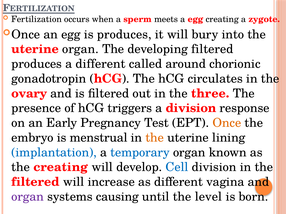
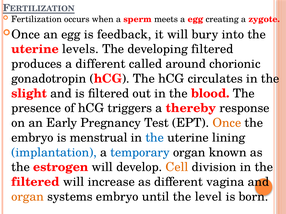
is produces: produces -> feedback
uterine organ: organ -> levels
ovary: ovary -> slight
three: three -> blood
a division: division -> thereby
the at (155, 138) colour: orange -> blue
the creating: creating -> estrogen
Cell colour: blue -> orange
organ at (28, 197) colour: purple -> orange
systems causing: causing -> embryo
